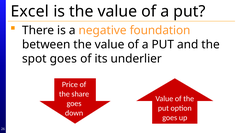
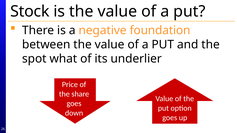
Excel: Excel -> Stock
spot goes: goes -> what
